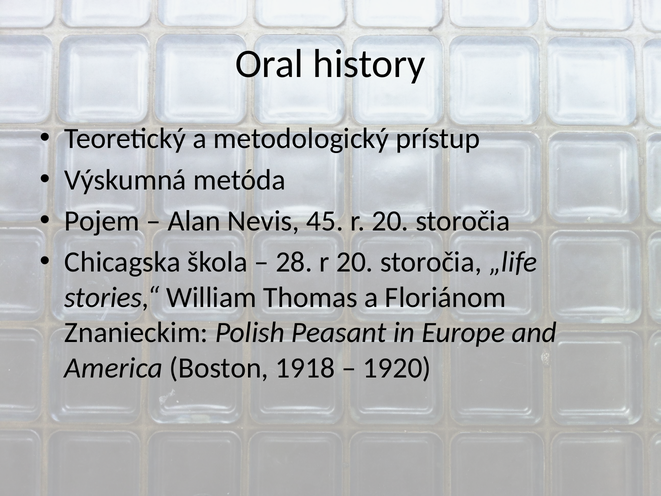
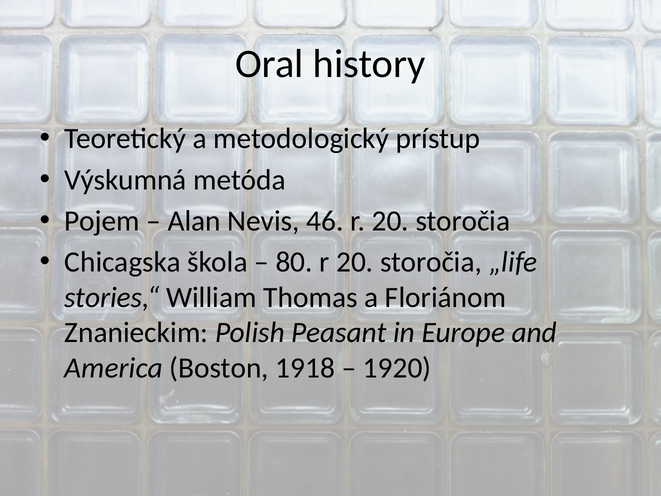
45: 45 -> 46
28: 28 -> 80
